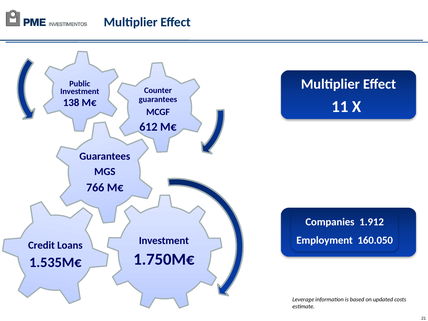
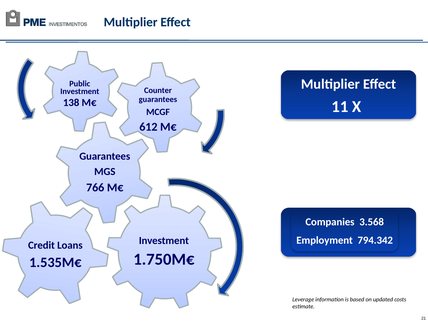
1.912: 1.912 -> 3.568
160.050: 160.050 -> 794.342
